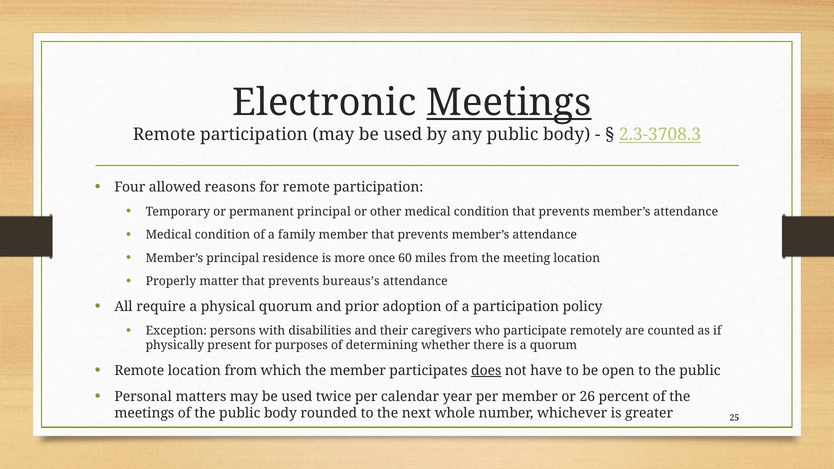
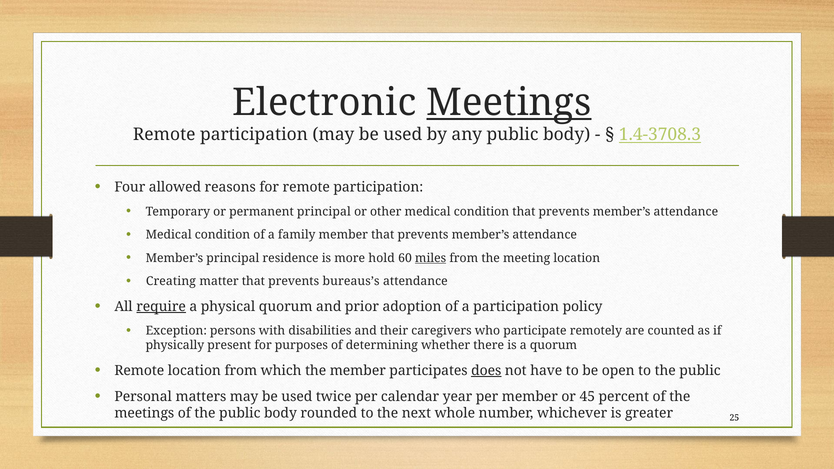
2.3-3708.3: 2.3-3708.3 -> 1.4-3708.3
once: once -> hold
miles underline: none -> present
Properly: Properly -> Creating
require underline: none -> present
26: 26 -> 45
